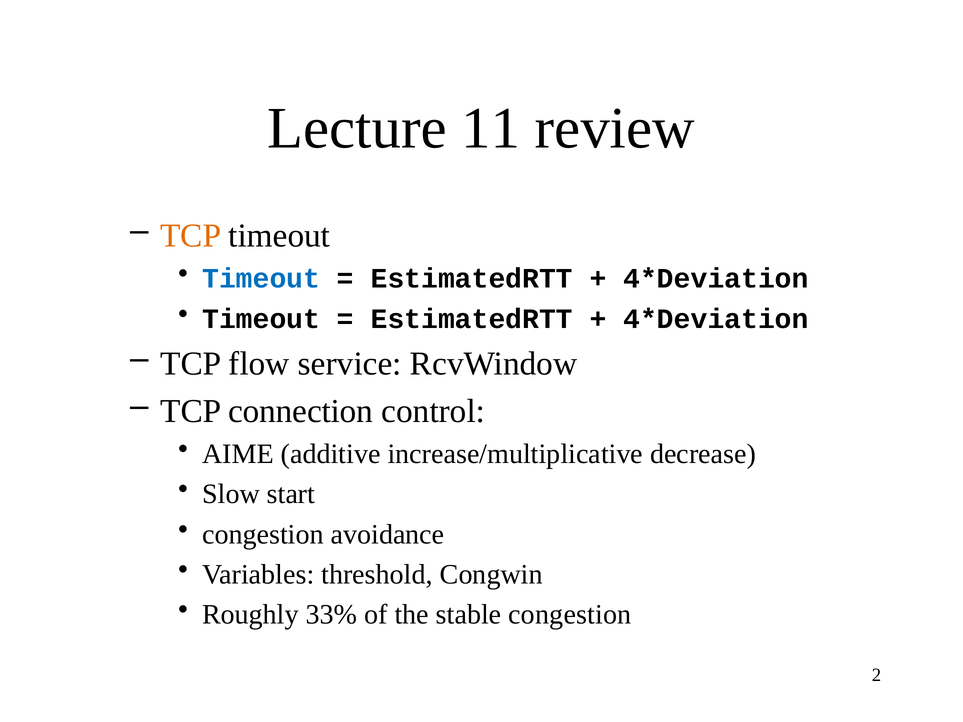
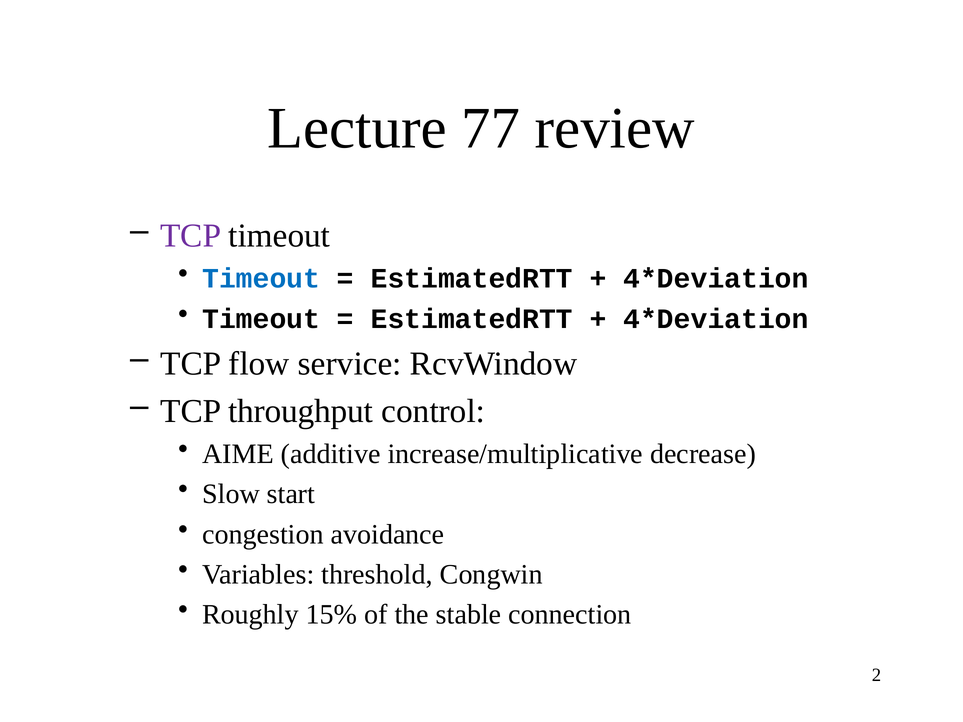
11: 11 -> 77
TCP at (191, 236) colour: orange -> purple
connection: connection -> throughput
33%: 33% -> 15%
stable congestion: congestion -> connection
